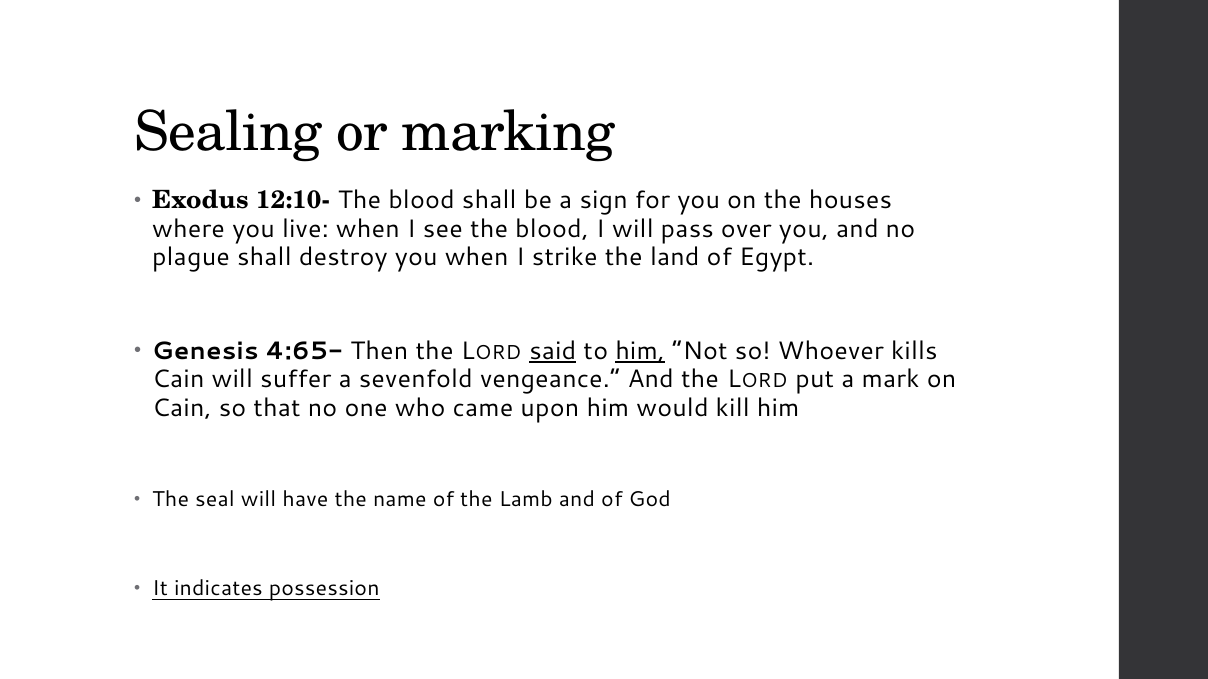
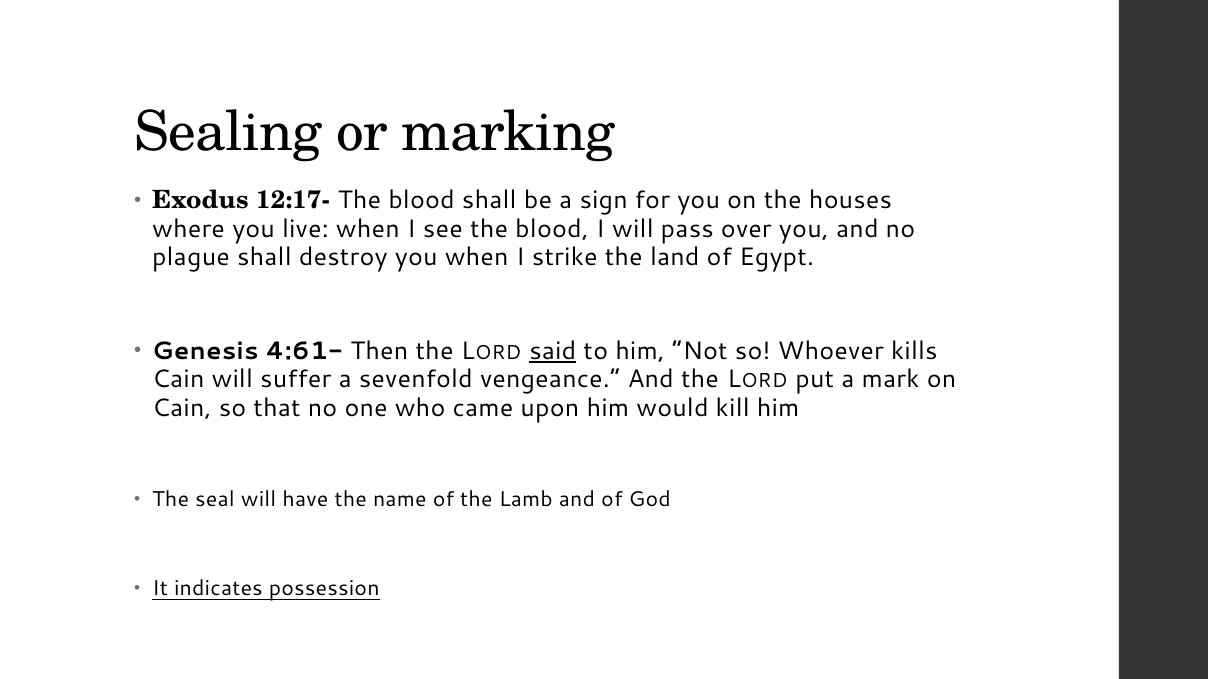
12:10-: 12:10- -> 12:17-
4:65-: 4:65- -> 4:61-
him at (640, 351) underline: present -> none
